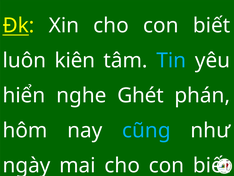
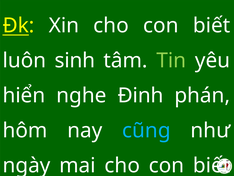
kiên: kiên -> sinh
Tin colour: light blue -> light green
Ghét: Ghét -> Đinh
